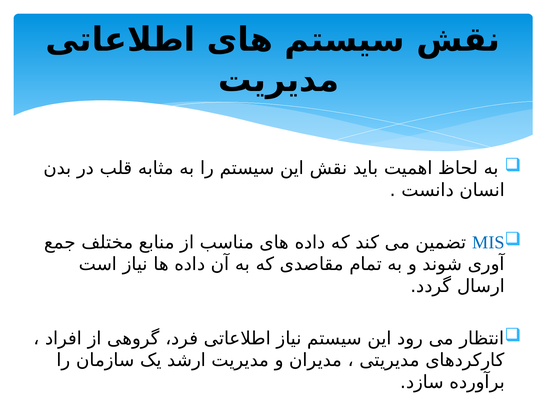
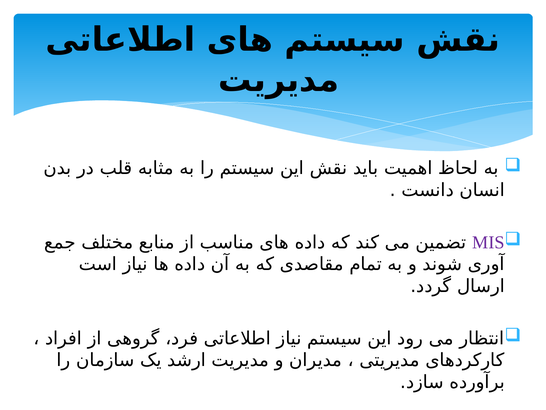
MIS colour: blue -> purple
